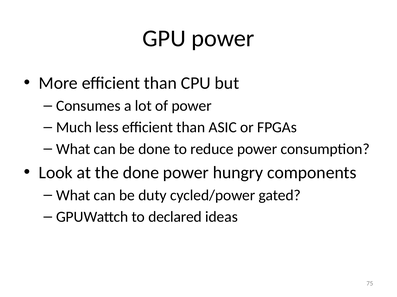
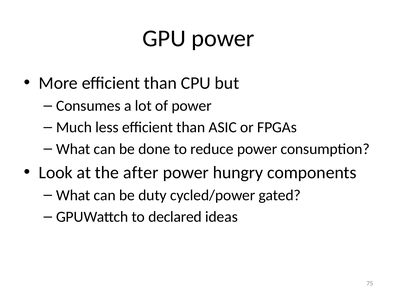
the done: done -> after
